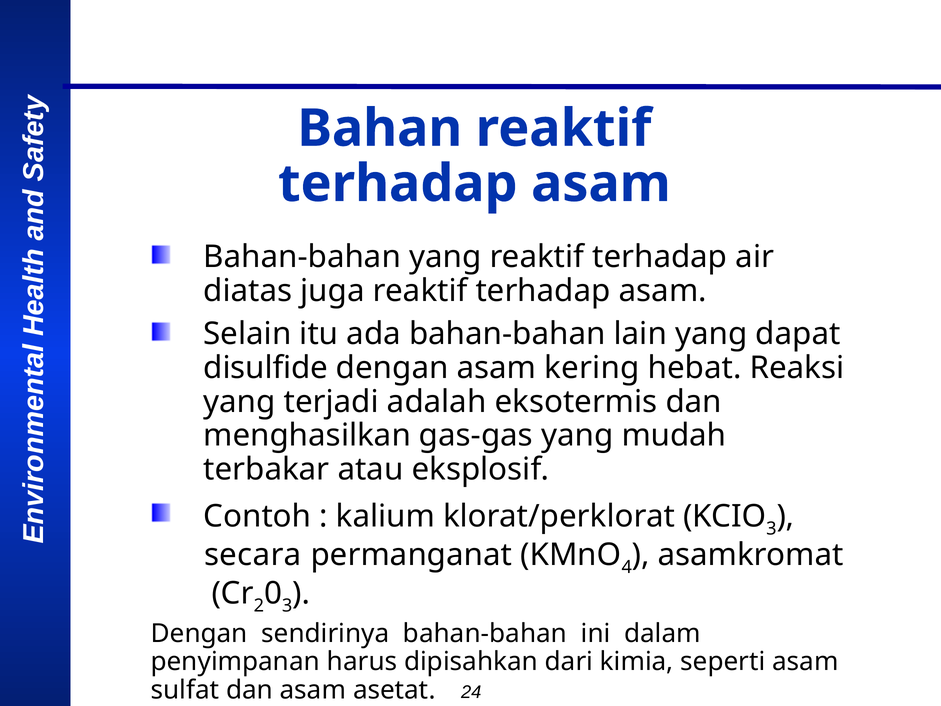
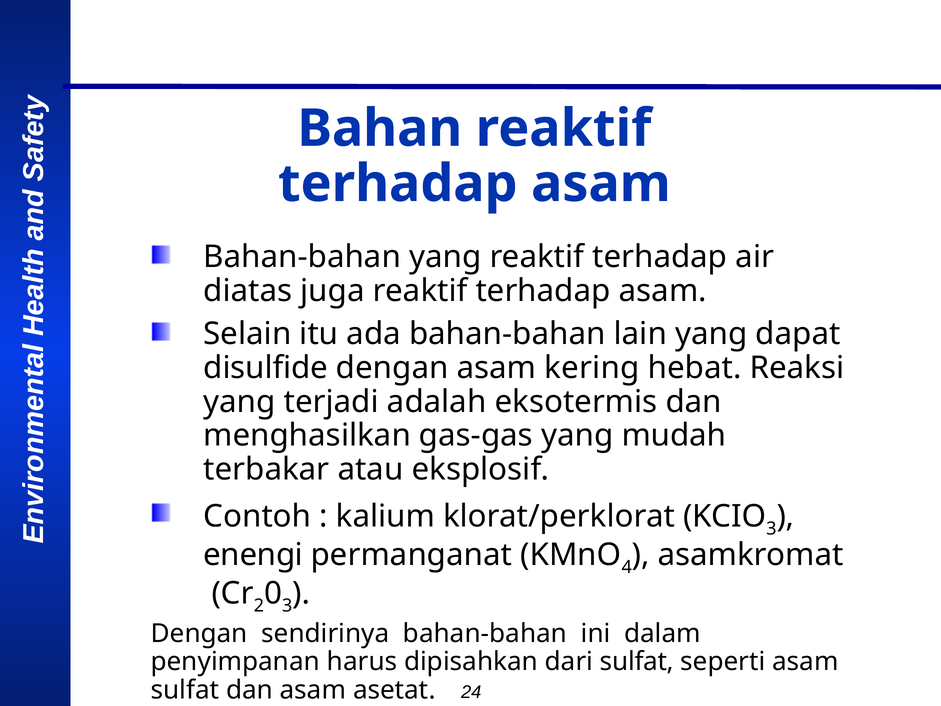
secara: secara -> enengi
dari kimia: kimia -> sulfat
